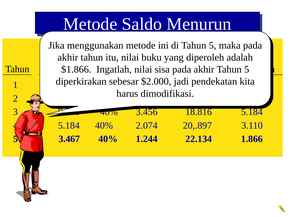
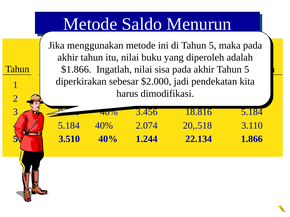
20,.897: 20,.897 -> 20,.518
3.467: 3.467 -> 3.510
